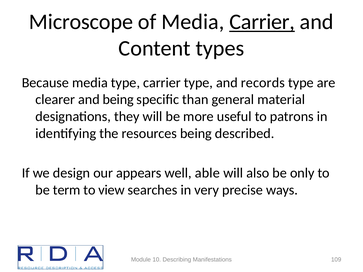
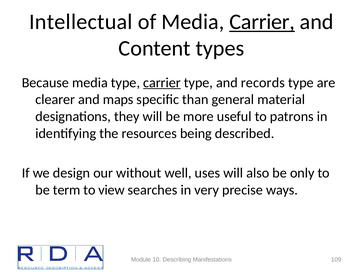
Microscope: Microscope -> Intellectual
carrier at (162, 83) underline: none -> present
and being: being -> maps
appears: appears -> without
able: able -> uses
